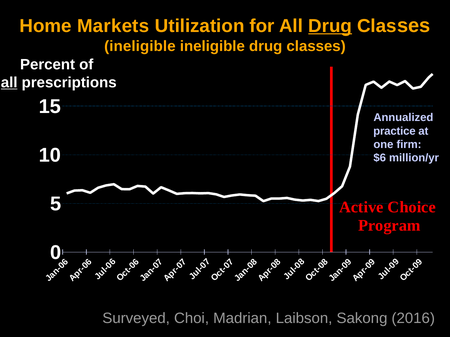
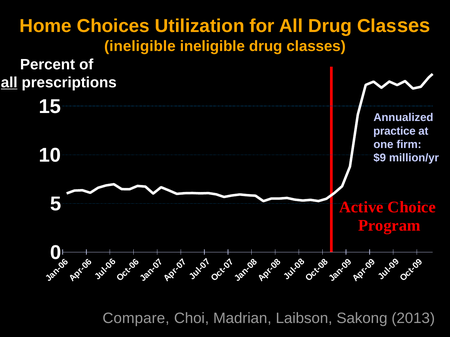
Markets: Markets -> Choices
Drug at (330, 26) underline: present -> none
$6: $6 -> $9
Surveyed: Surveyed -> Compare
2016: 2016 -> 2013
